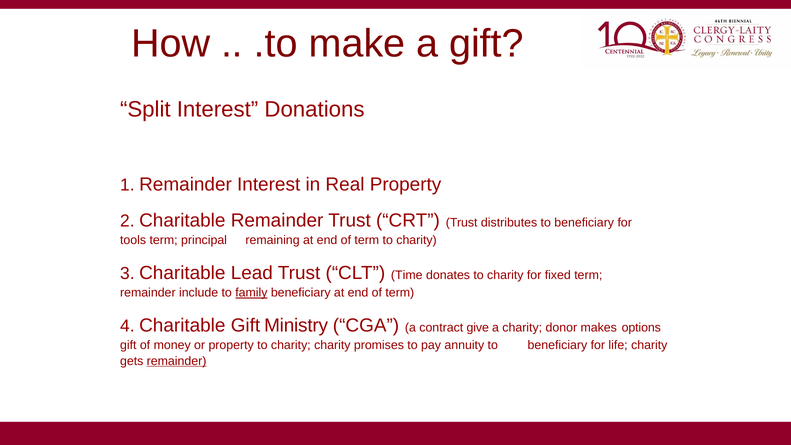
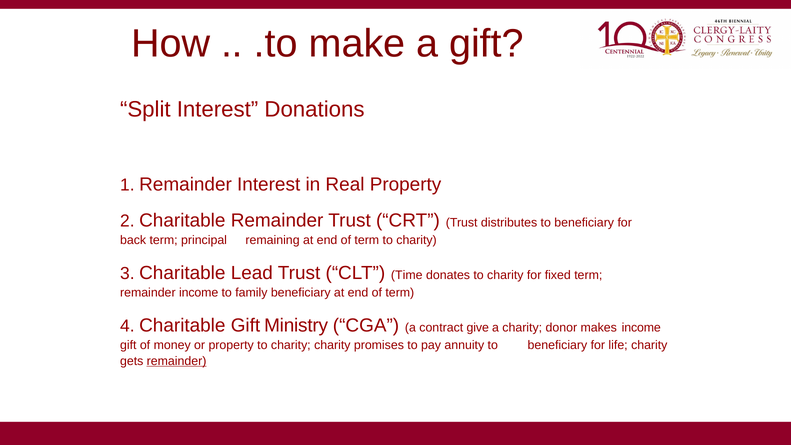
tools: tools -> back
remainder include: include -> income
family underline: present -> none
makes options: options -> income
